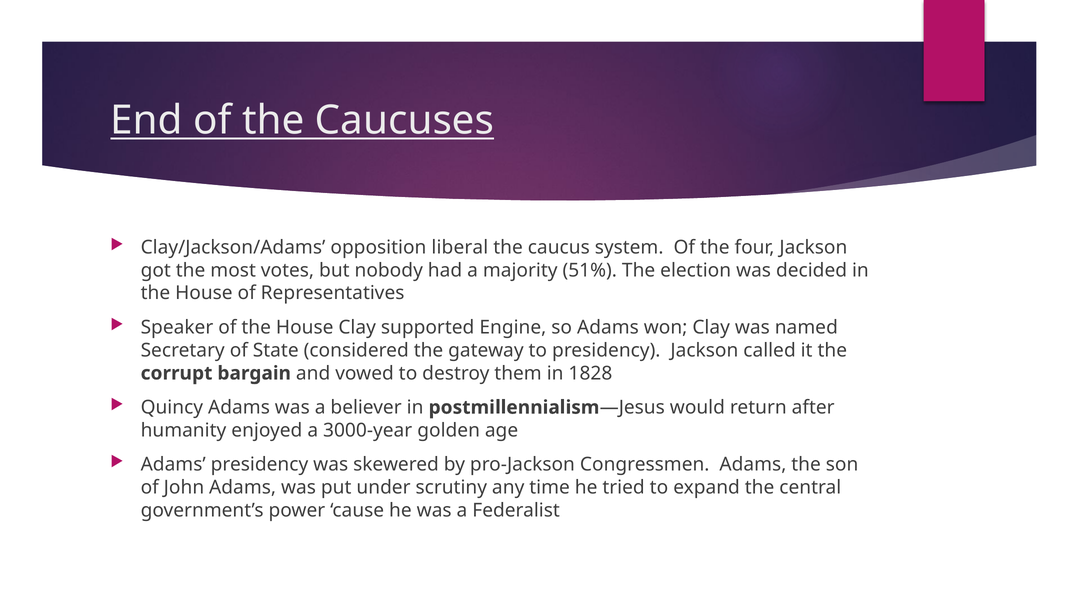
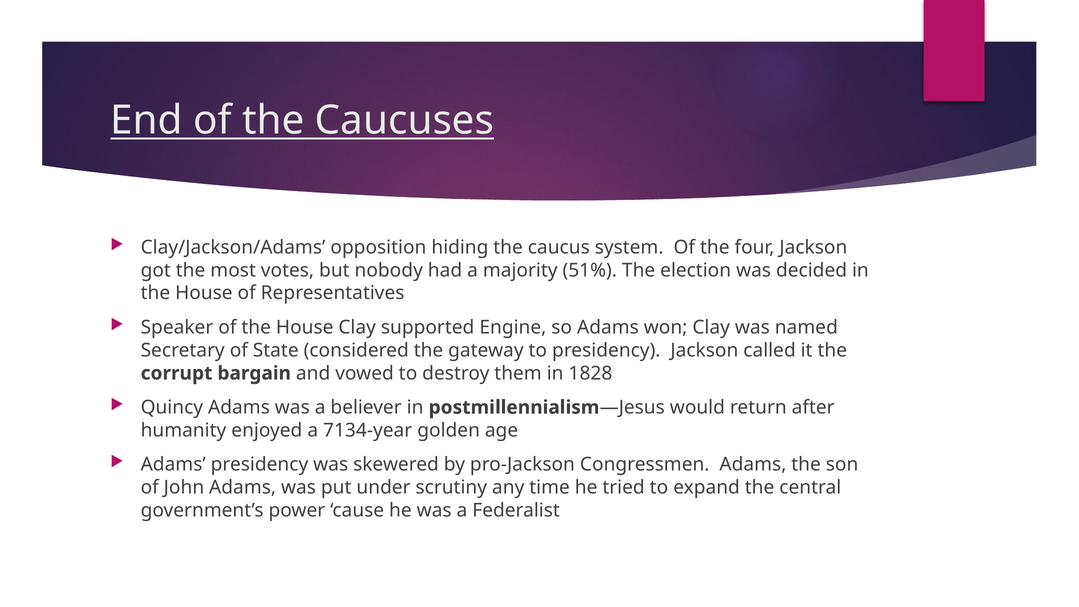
liberal: liberal -> hiding
3000-year: 3000-year -> 7134-year
